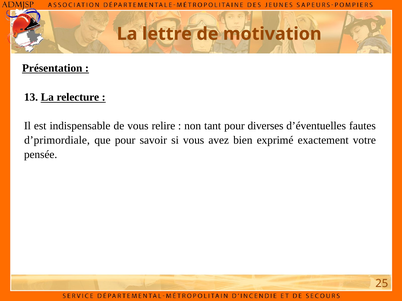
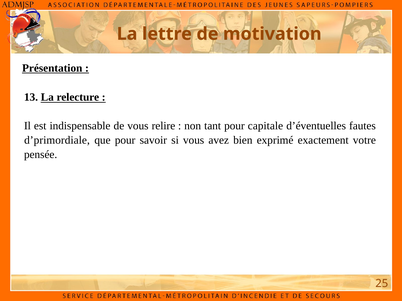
diverses: diverses -> capitale
